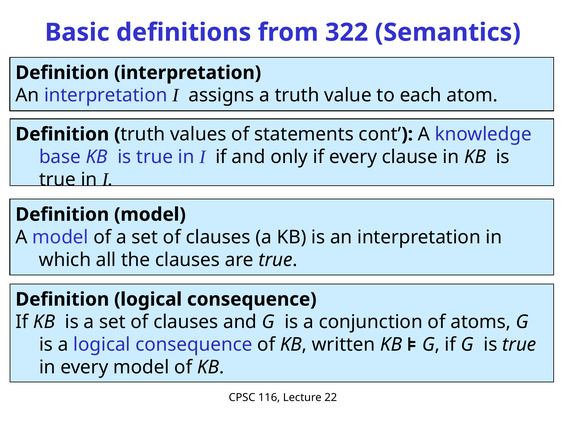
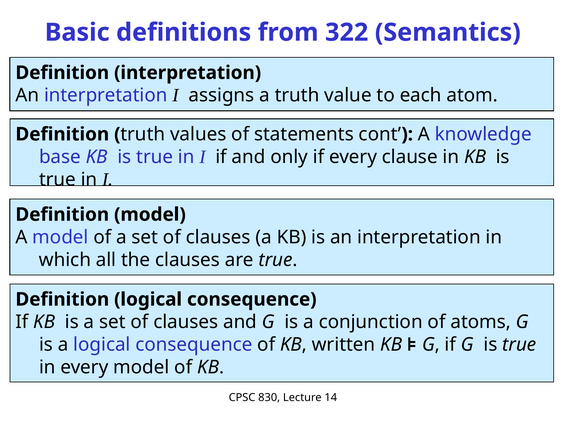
116: 116 -> 830
22: 22 -> 14
